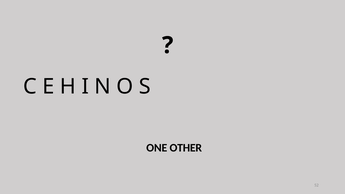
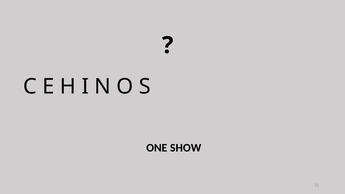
OTHER: OTHER -> SHOW
